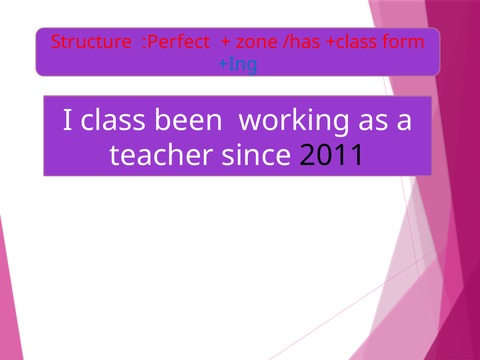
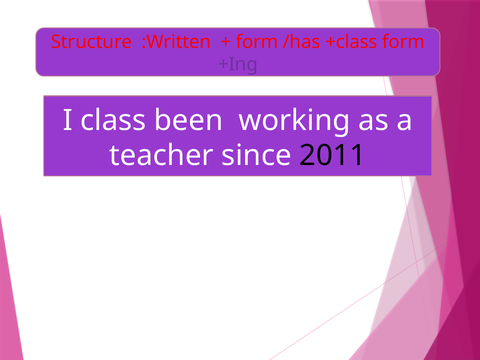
:Perfect: :Perfect -> :Written
zone at (257, 42): zone -> form
+Ing colour: blue -> purple
